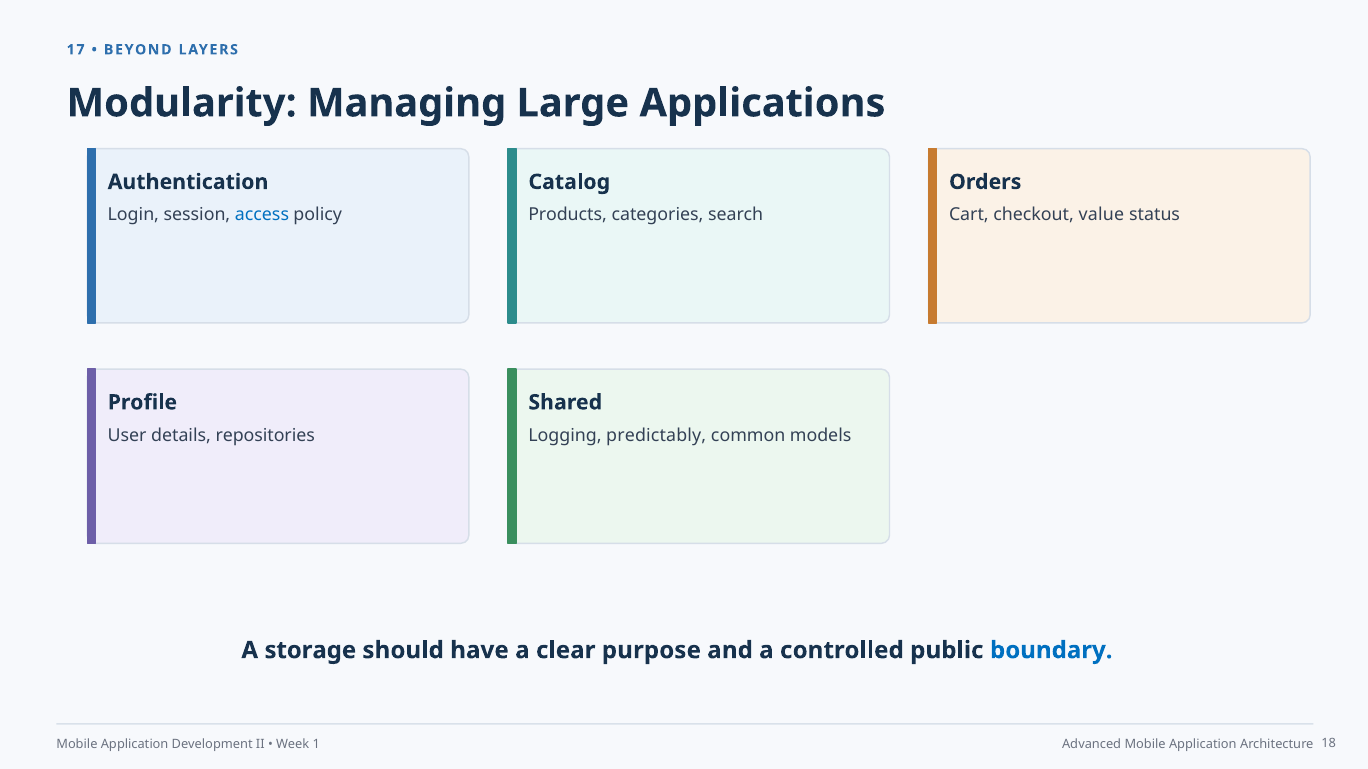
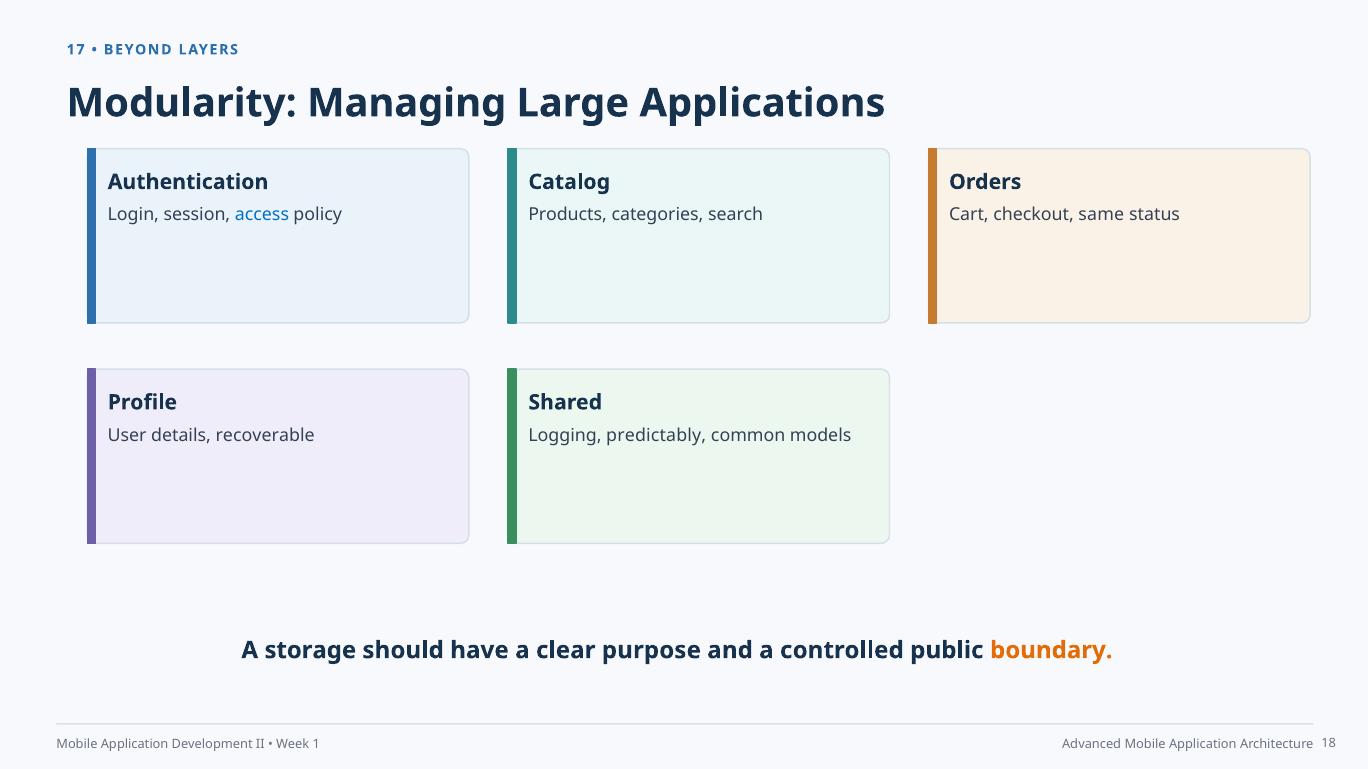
value: value -> same
repositories: repositories -> recoverable
boundary colour: blue -> orange
